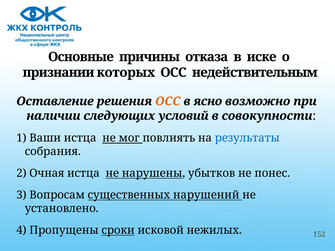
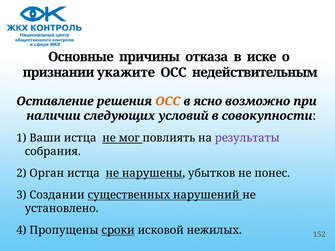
которых: которых -> укажите
результаты colour: blue -> purple
Очная: Очная -> Орган
Вопросам: Вопросам -> Создании
